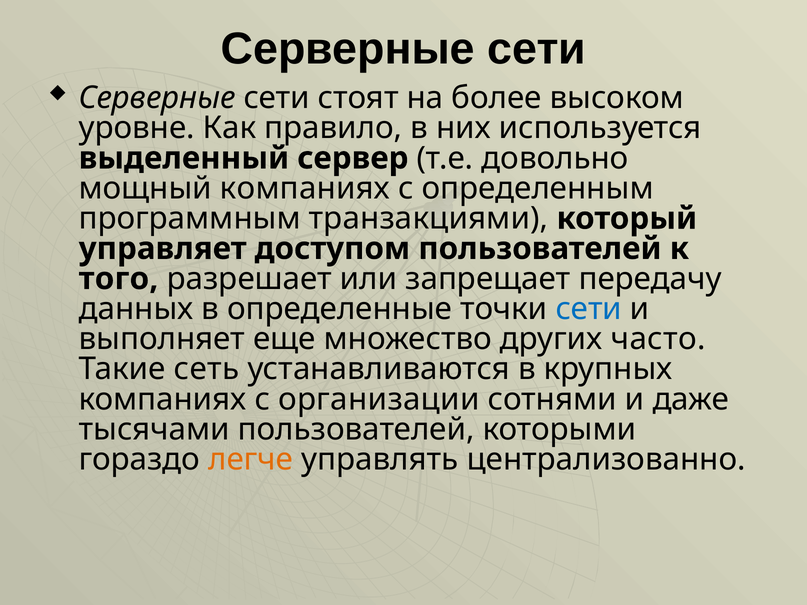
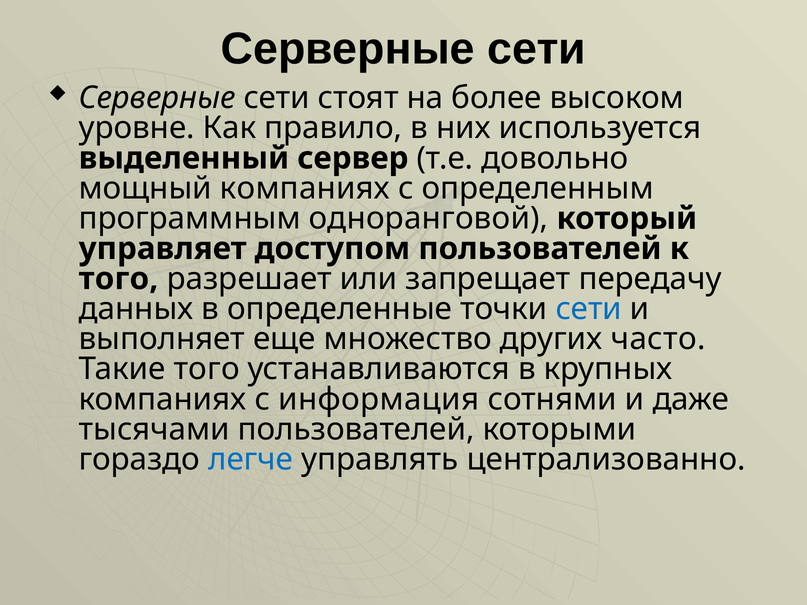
транзакциями: транзакциями -> одноранговой
Такие сеть: сеть -> того
организации: организации -> информация
легче colour: orange -> blue
